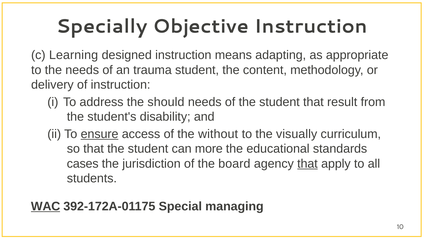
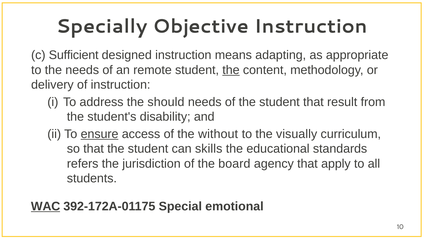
Learning: Learning -> Sufficient
trauma: trauma -> remote
the at (231, 70) underline: none -> present
more: more -> skills
cases: cases -> refers
that at (307, 163) underline: present -> none
managing: managing -> emotional
